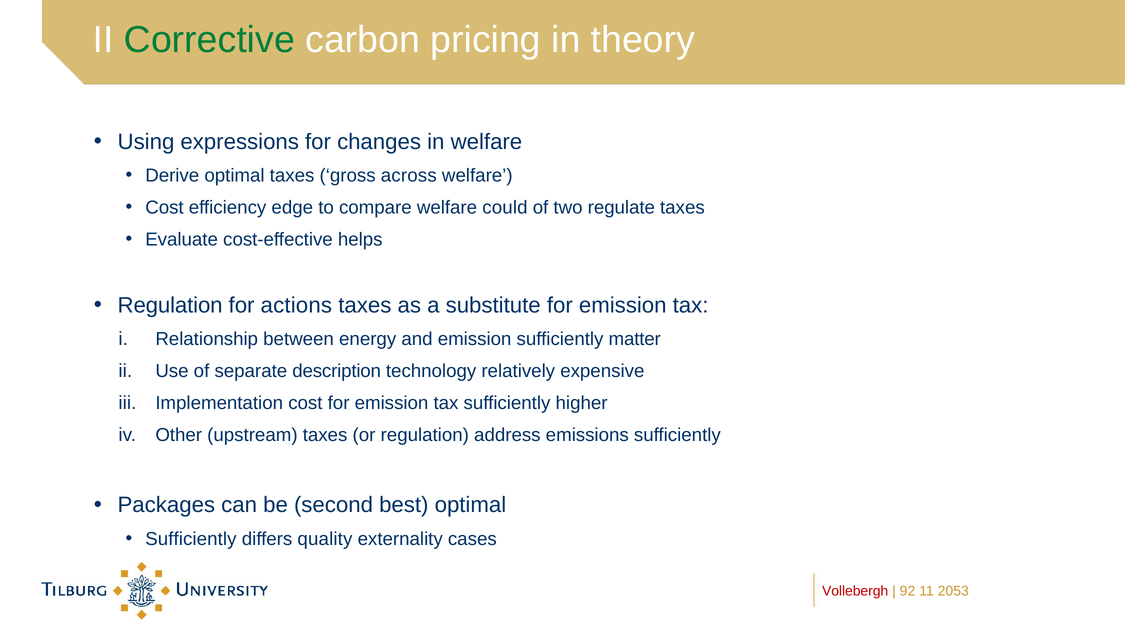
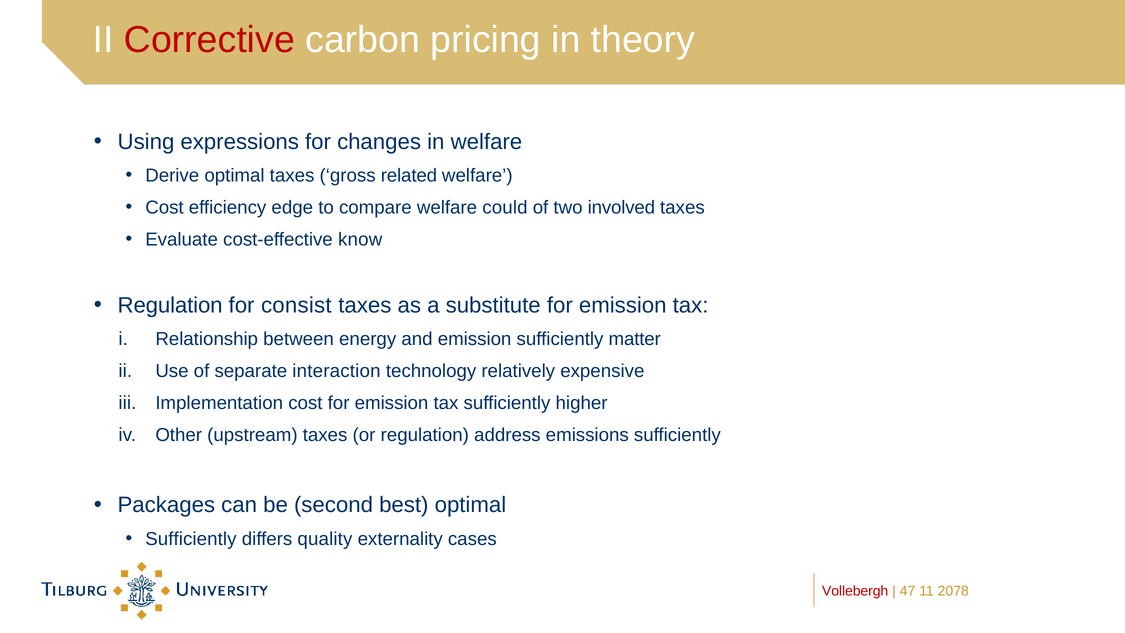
Corrective colour: green -> red
across: across -> related
regulate: regulate -> involved
helps: helps -> know
actions: actions -> consist
description: description -> interaction
92: 92 -> 47
2053: 2053 -> 2078
